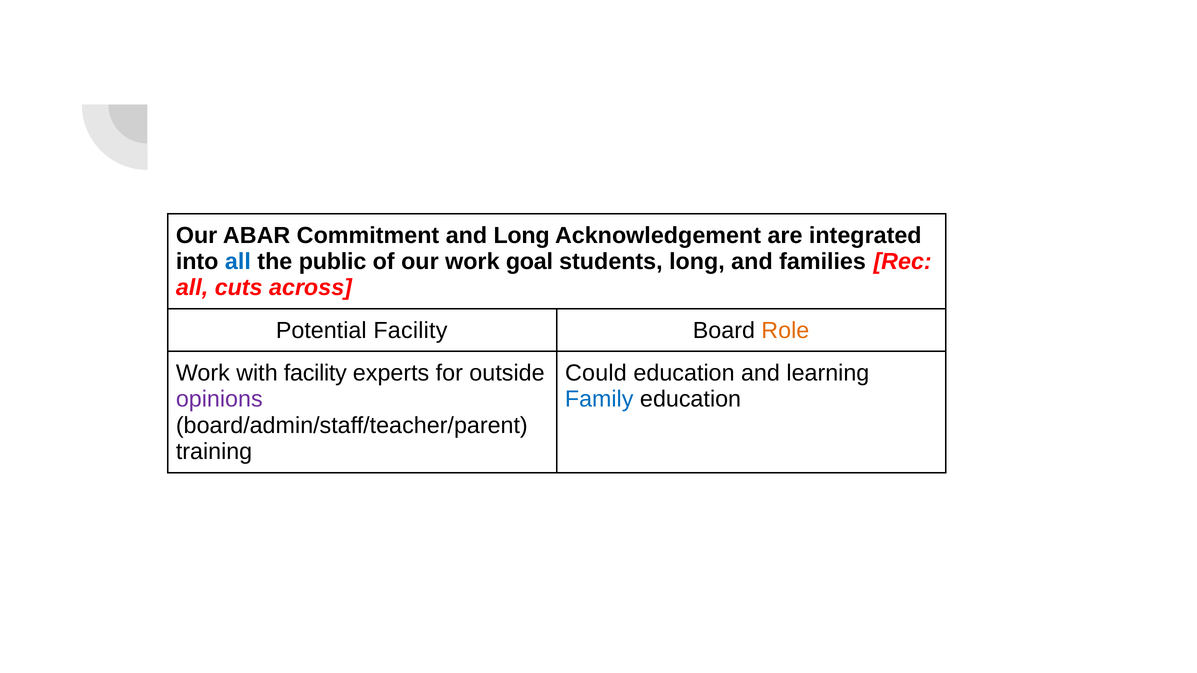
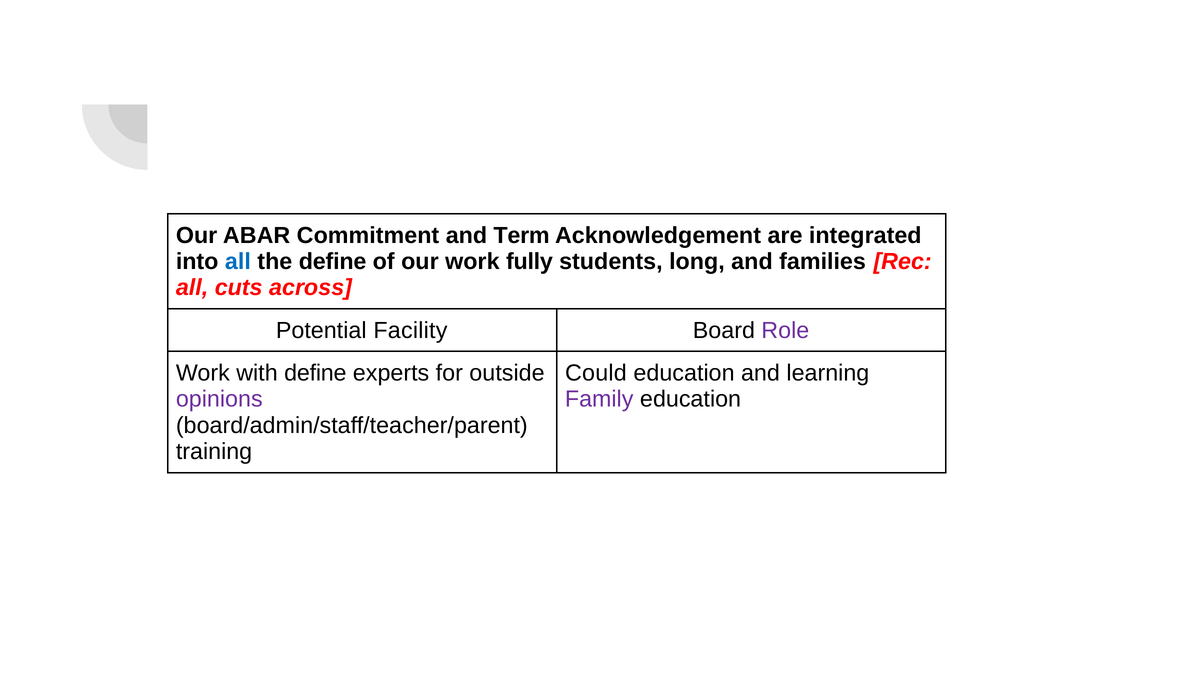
and Long: Long -> Term
the public: public -> define
goal: goal -> fully
Role colour: orange -> purple
with facility: facility -> define
Family colour: blue -> purple
